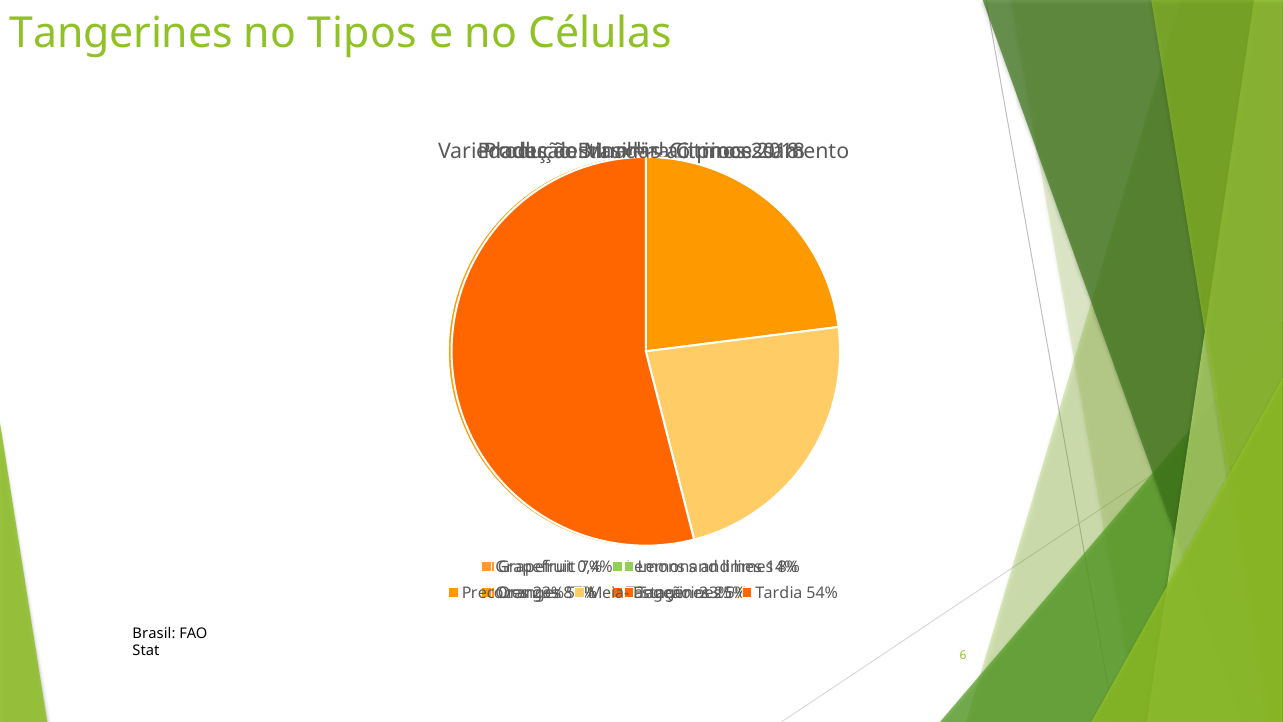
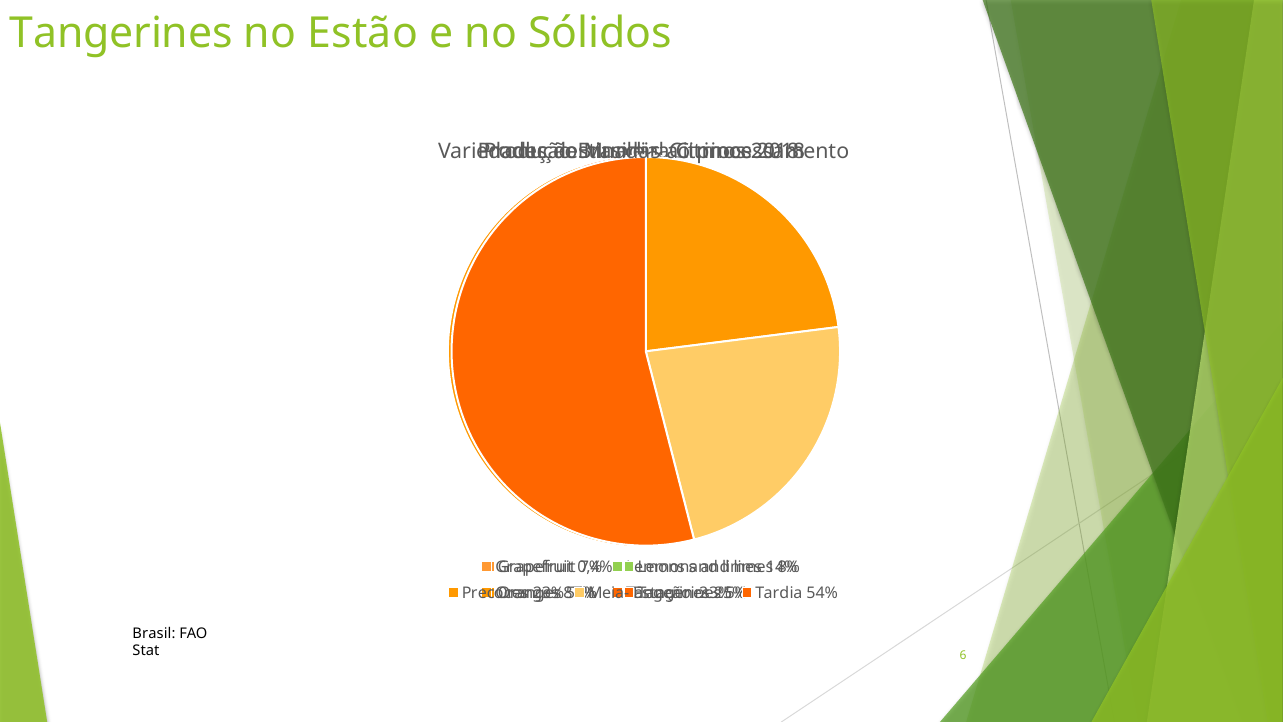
Tipos: Tipos -> Estão
Células: Células -> Sólidos
